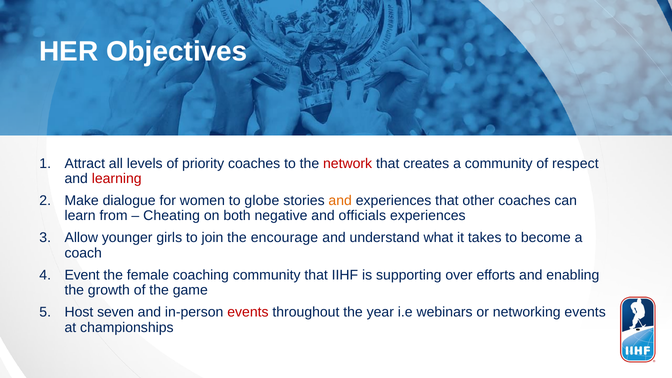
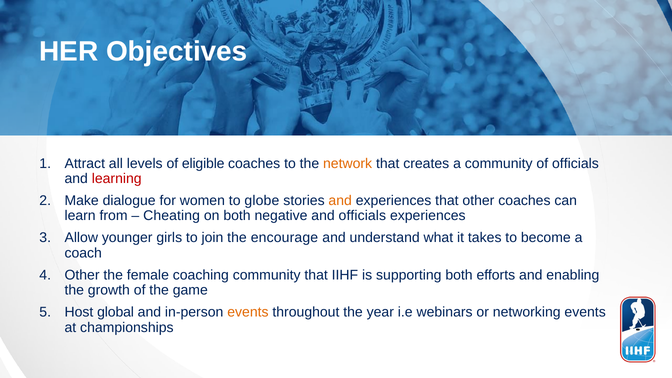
priority: priority -> eligible
network colour: red -> orange
of respect: respect -> officials
Event at (82, 275): Event -> Other
supporting over: over -> both
seven: seven -> global
events at (248, 312) colour: red -> orange
